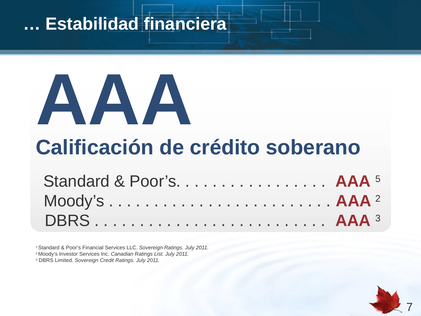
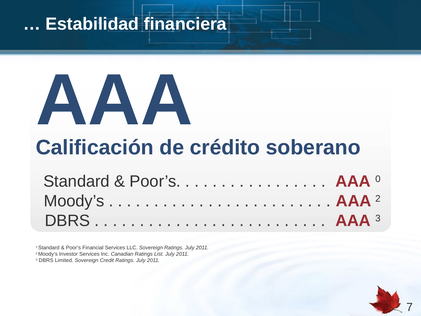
5: 5 -> 0
